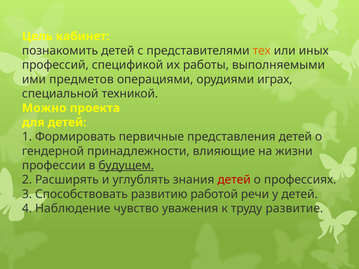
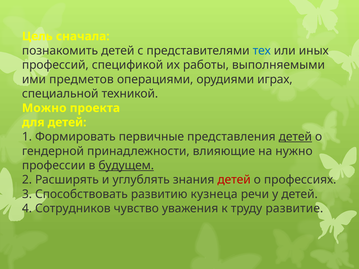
кабинет: кабинет -> сначала
тех colour: orange -> blue
детей at (295, 137) underline: none -> present
жизни: жизни -> нужно
работой: работой -> кузнеца
Наблюдение: Наблюдение -> Сотрудников
